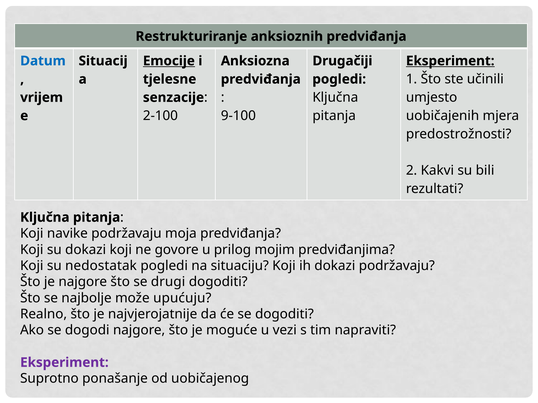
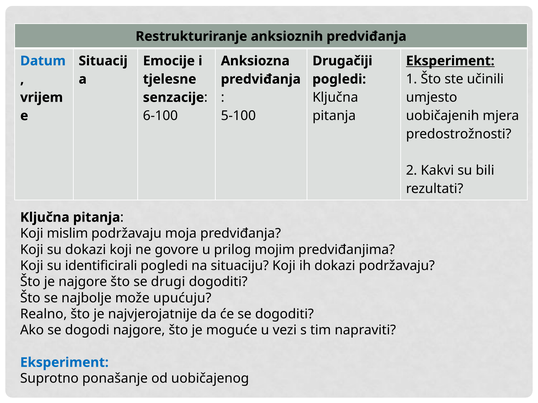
Emocije underline: present -> none
2-100: 2-100 -> 6-100
9-100: 9-100 -> 5-100
navike: navike -> mislim
nedostatak: nedostatak -> identificirali
Eksperiment at (64, 363) colour: purple -> blue
